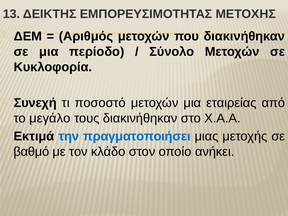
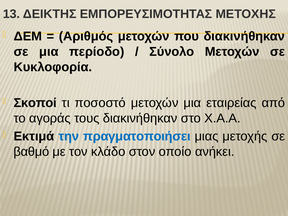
Συνεχή: Συνεχή -> Σκοποί
μεγάλο: μεγάλο -> αγοράς
